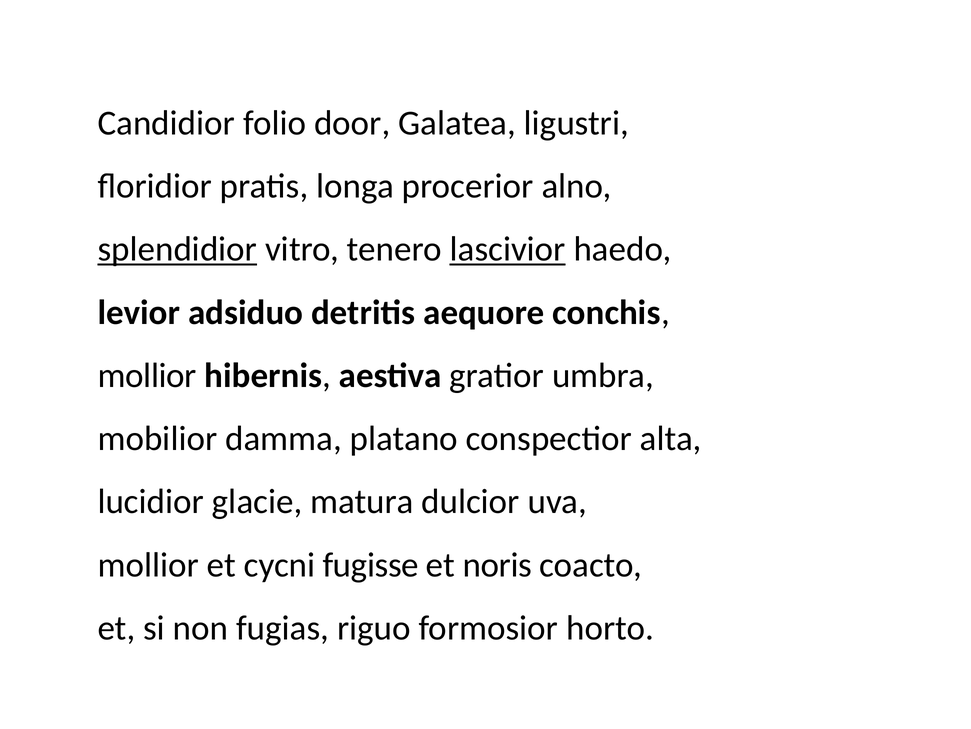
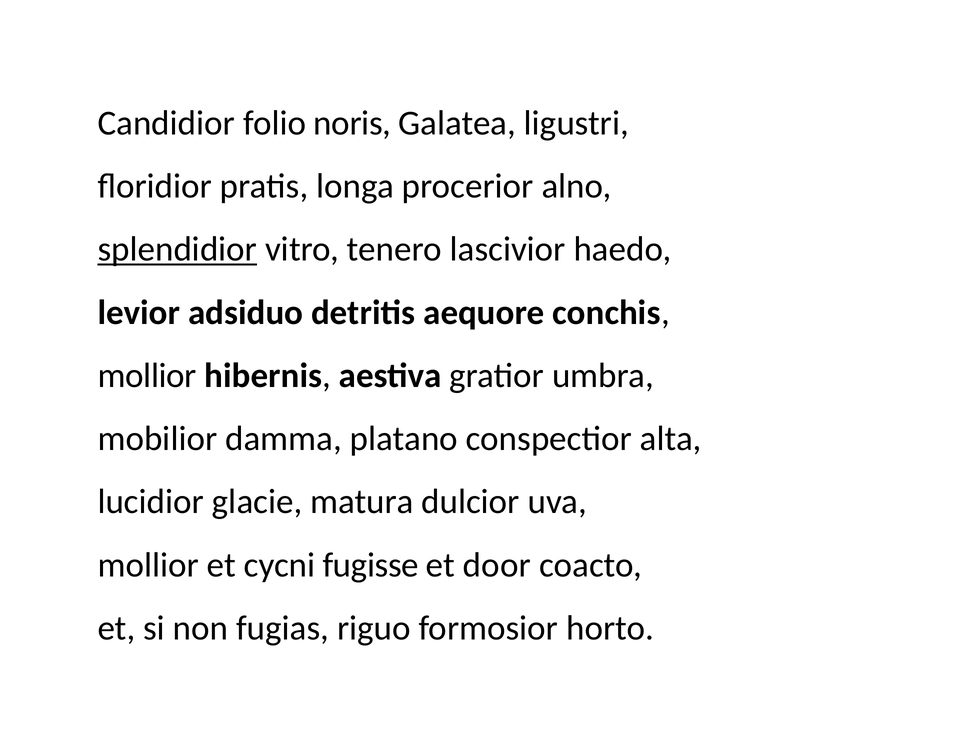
door: door -> noris
lascivior underline: present -> none
noris: noris -> door
